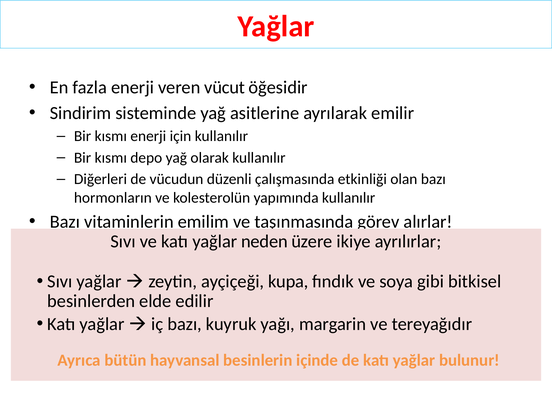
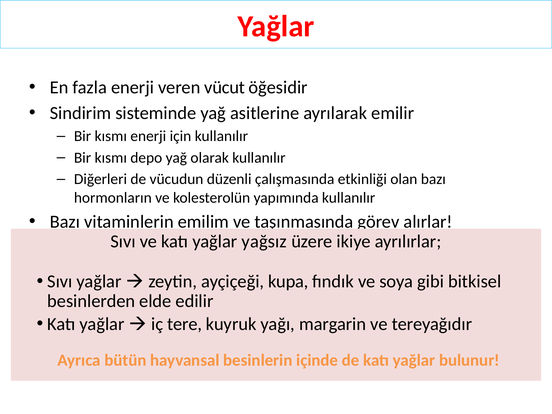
neden: neden -> yağsız
iç bazı: bazı -> tere
